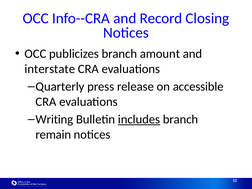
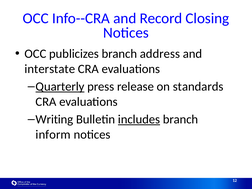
amount: amount -> address
Quarterly underline: none -> present
accessible: accessible -> standards
remain: remain -> inform
